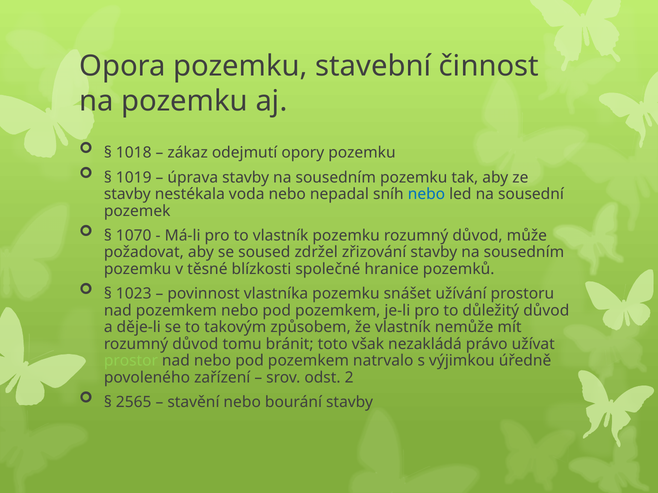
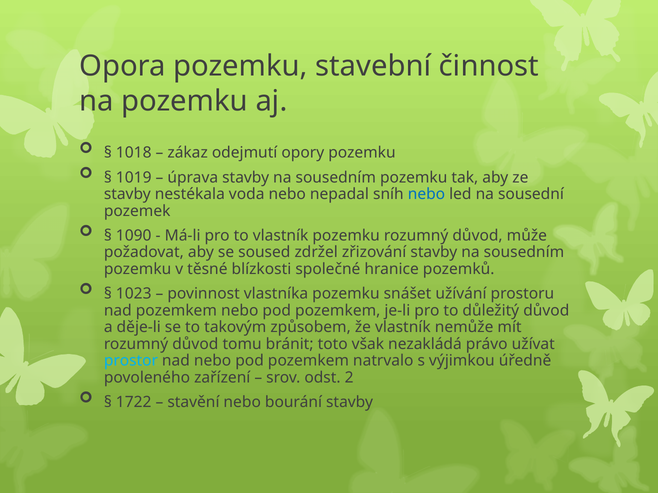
1070: 1070 -> 1090
prostor colour: light green -> light blue
2565: 2565 -> 1722
